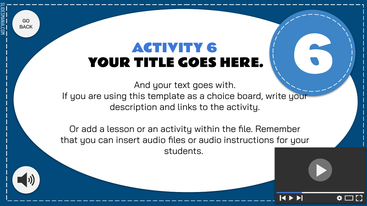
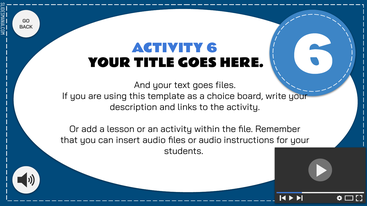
goes with: with -> files
